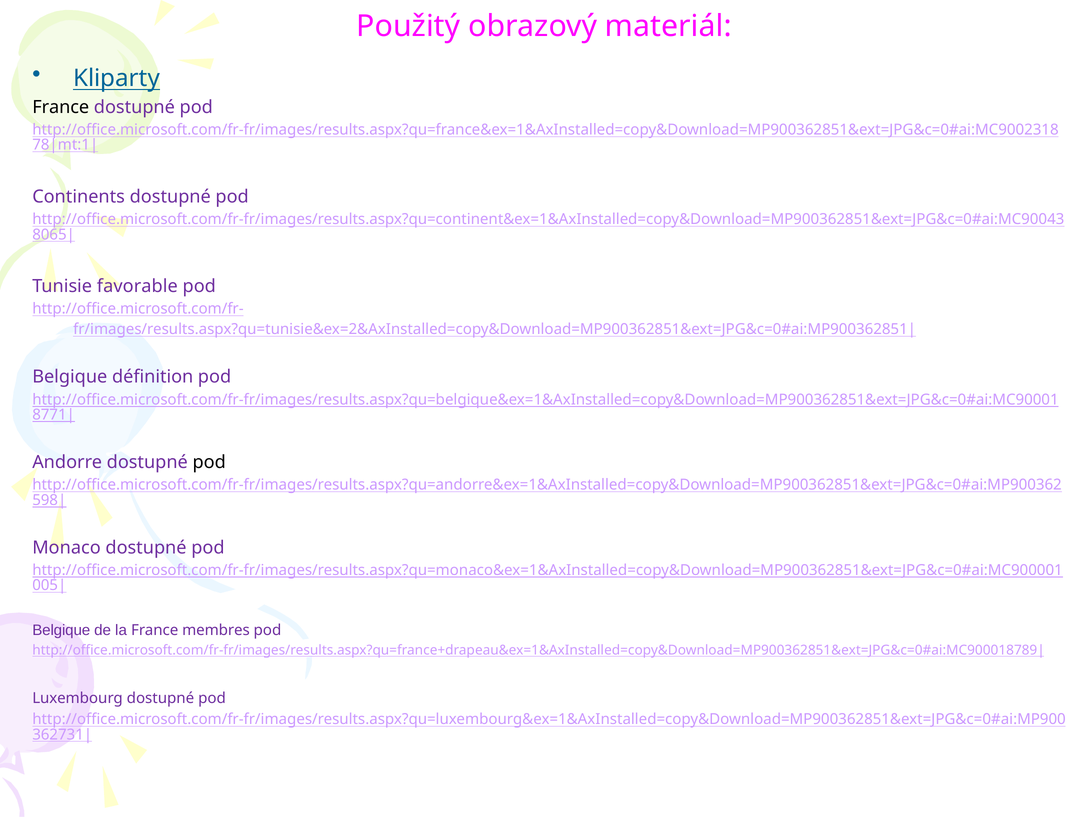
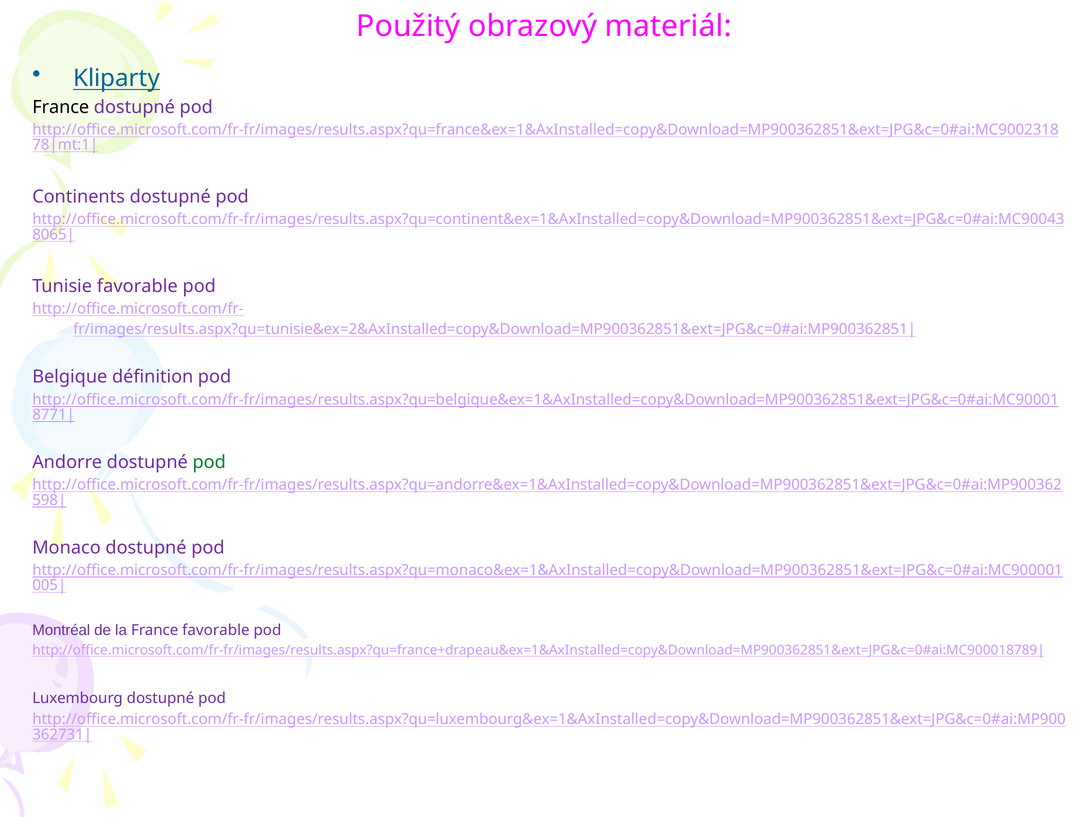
pod at (209, 462) colour: black -> green
Belgique at (61, 631): Belgique -> Montréal
France membres: membres -> favorable
